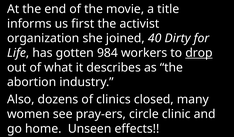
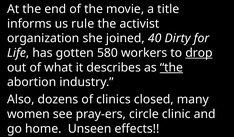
first: first -> rule
984: 984 -> 580
the at (171, 68) underline: none -> present
